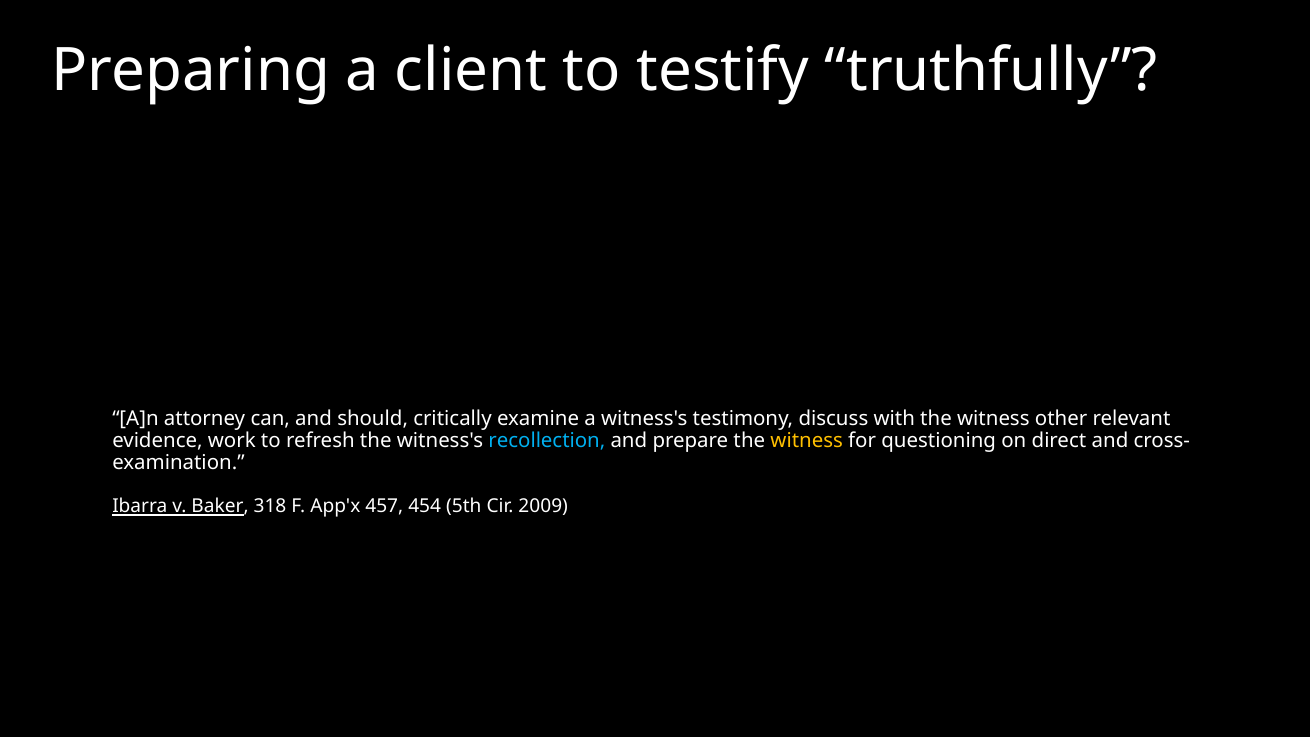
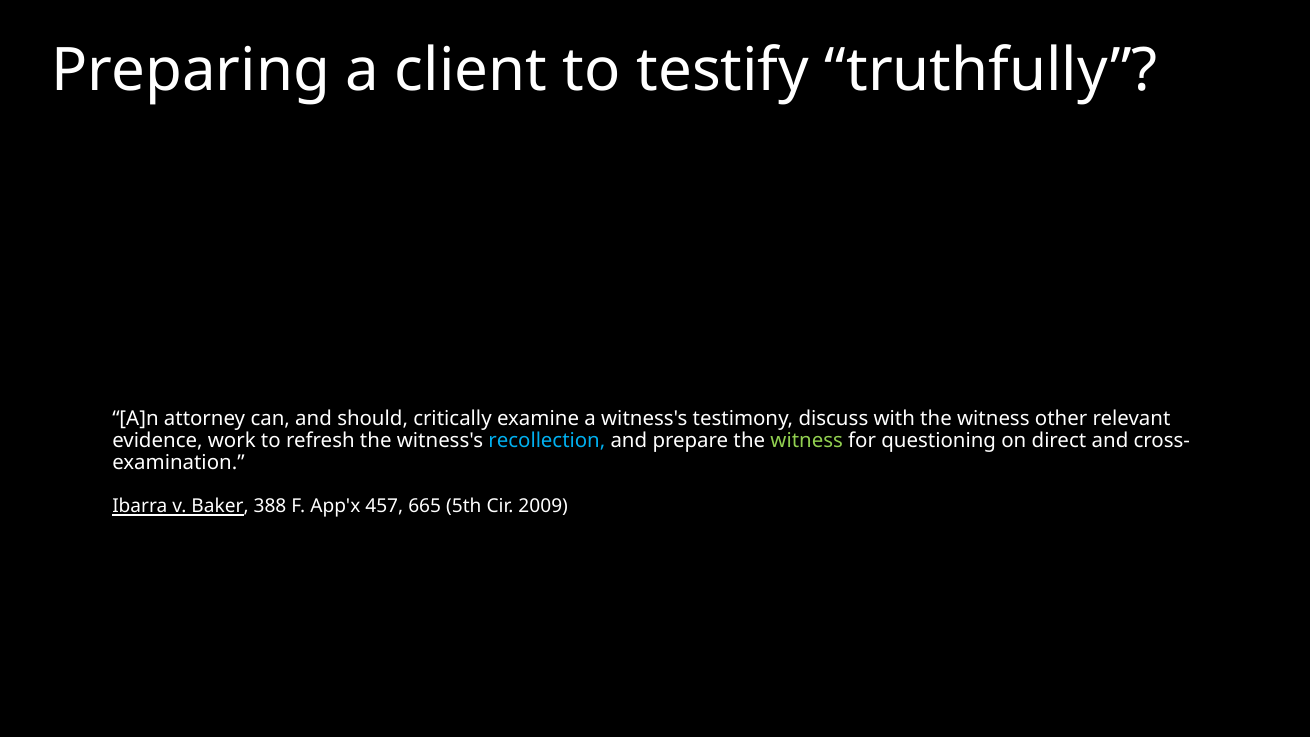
witness at (807, 441) colour: yellow -> light green
318: 318 -> 388
454: 454 -> 665
